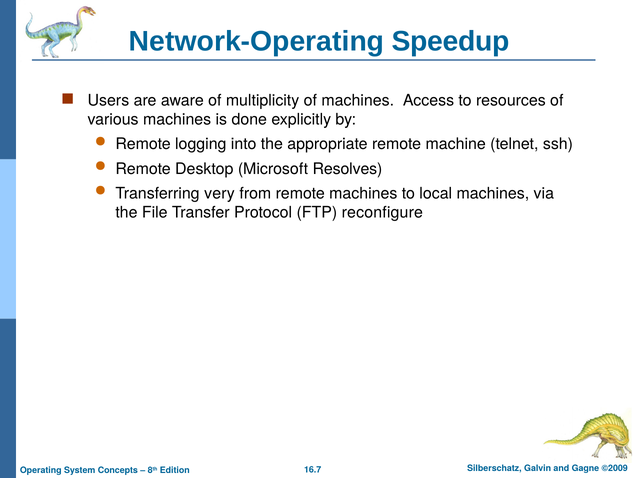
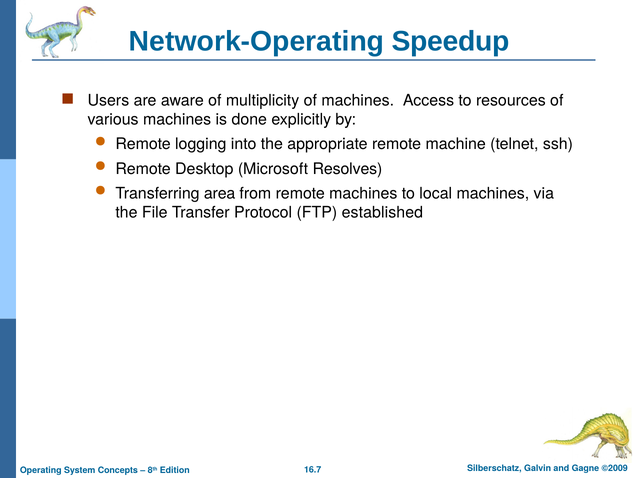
very: very -> area
reconfigure: reconfigure -> established
